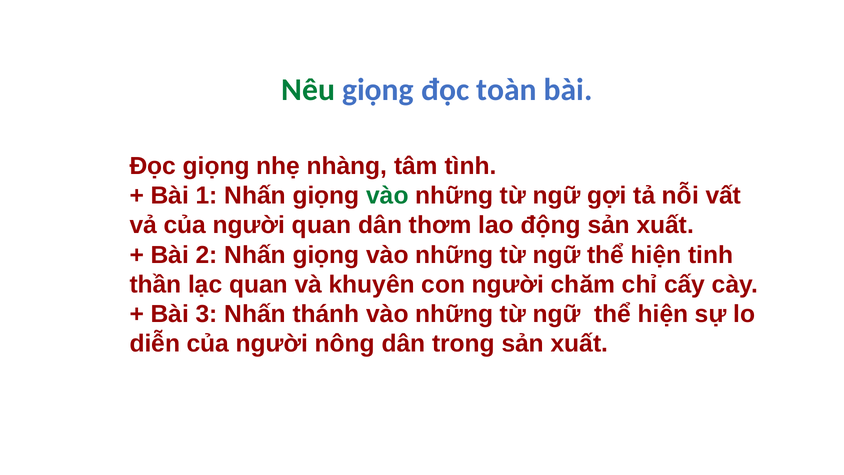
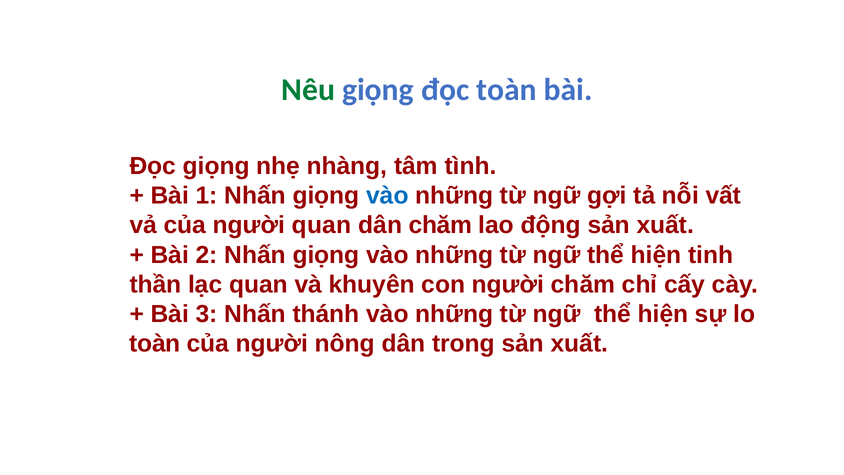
vào at (387, 196) colour: green -> blue
dân thơm: thơm -> chăm
diễn at (155, 343): diễn -> toàn
